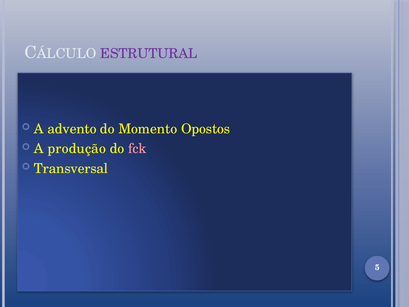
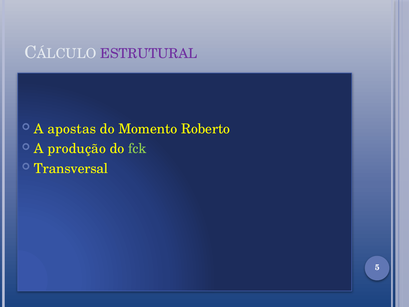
advento: advento -> apostas
Opostos: Opostos -> Roberto
fck colour: pink -> light green
